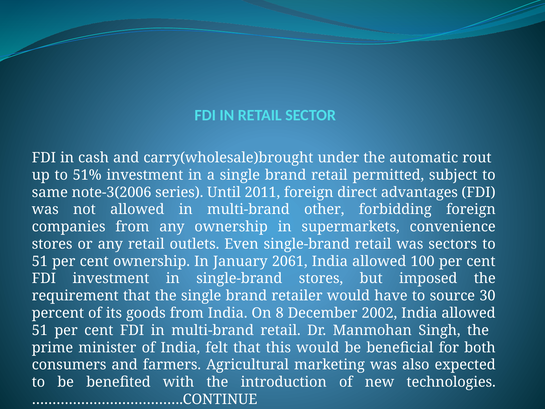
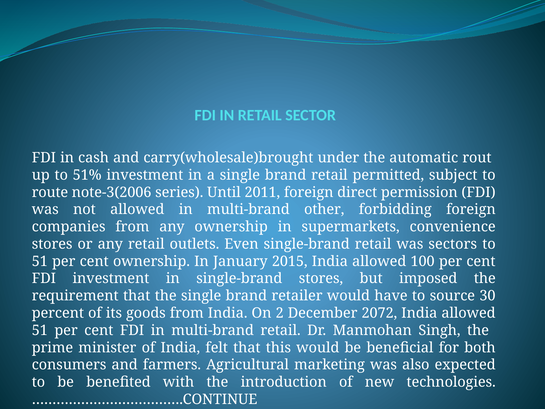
same: same -> route
advantages: advantages -> permission
2061: 2061 -> 2015
8: 8 -> 2
2002: 2002 -> 2072
